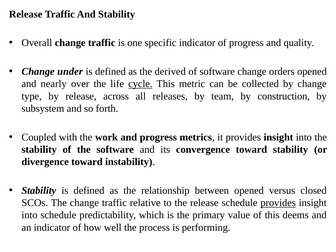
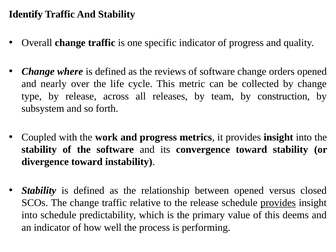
Release at (26, 14): Release -> Identify
under: under -> where
derived: derived -> reviews
cycle underline: present -> none
